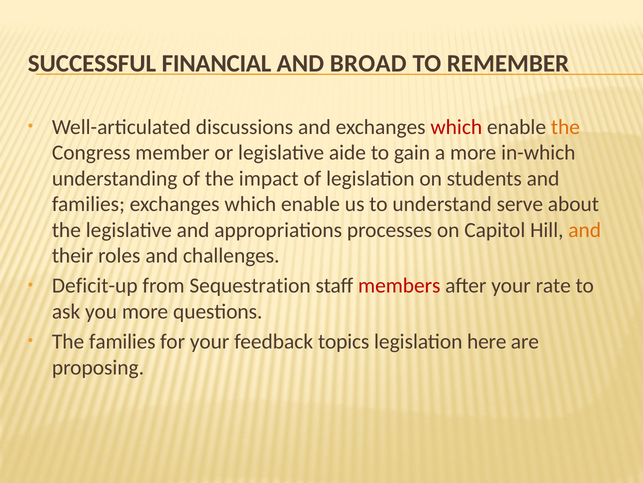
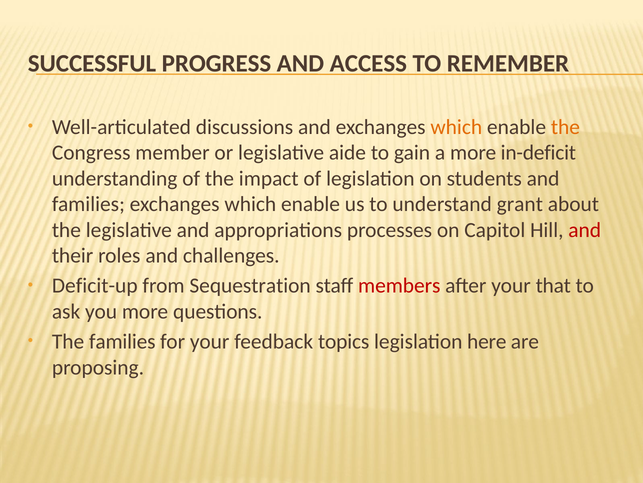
FINANCIAL: FINANCIAL -> PROGRESS
BROAD: BROAD -> ACCESS
which at (456, 127) colour: red -> orange
in-which: in-which -> in-deficit
serve: serve -> grant
and at (585, 230) colour: orange -> red
rate: rate -> that
